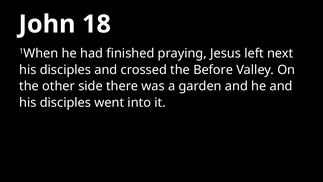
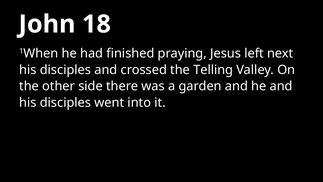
Before: Before -> Telling
